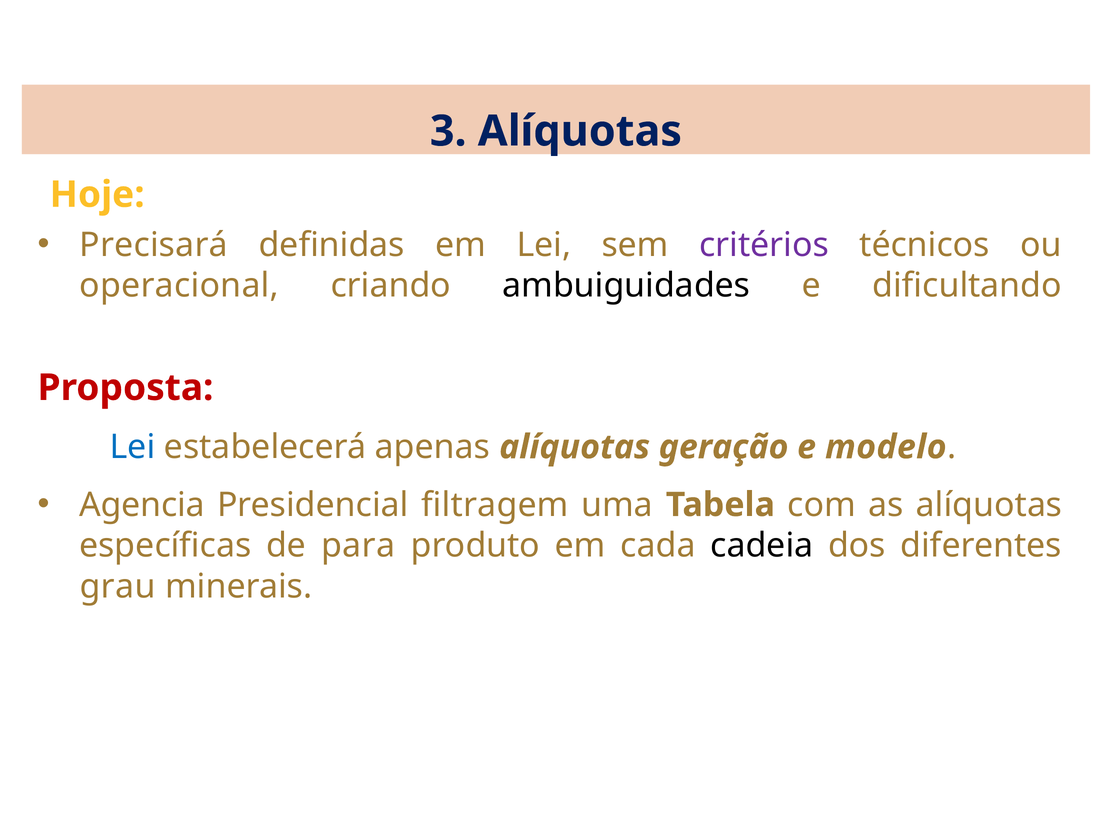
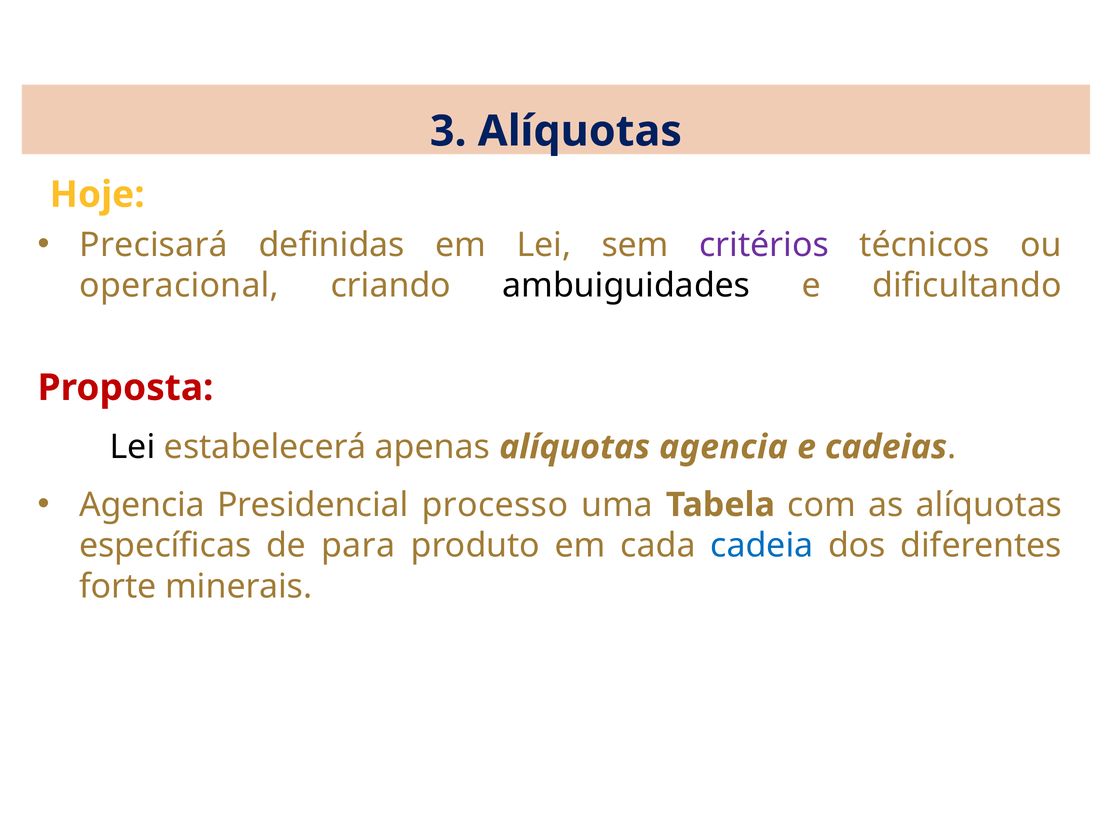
Lei at (132, 447) colour: blue -> black
alíquotas geração: geração -> agencia
modelo: modelo -> cadeias
filtragem: filtragem -> processo
cadeia colour: black -> blue
grau: grau -> forte
